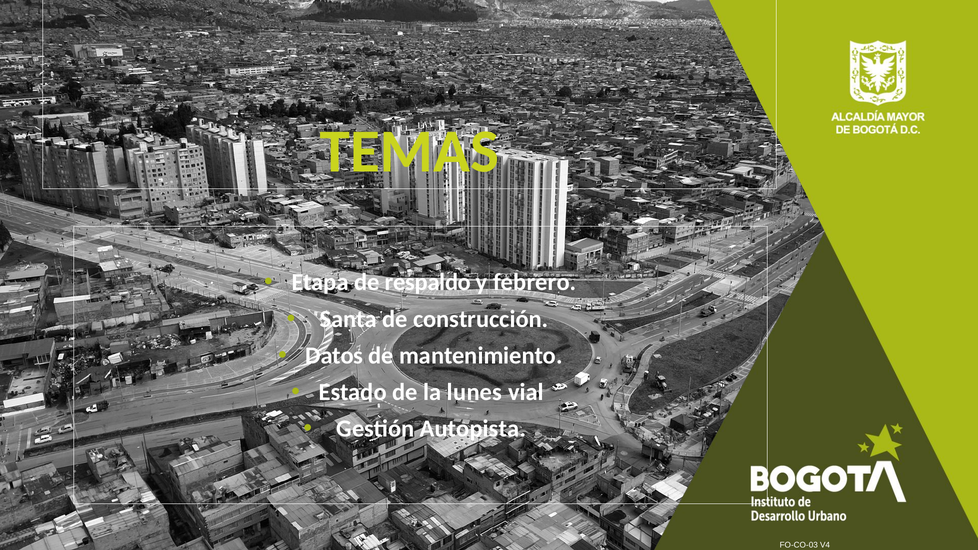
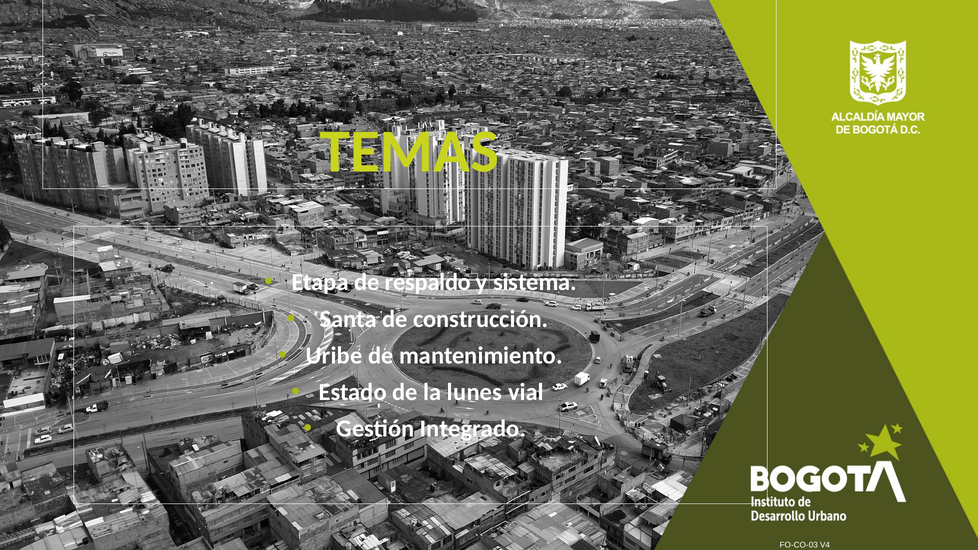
febrero: febrero -> sistema
Datos: Datos -> Uribe
Autopista: Autopista -> Integrado
